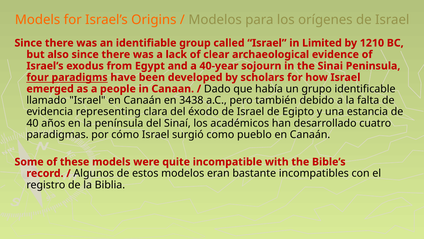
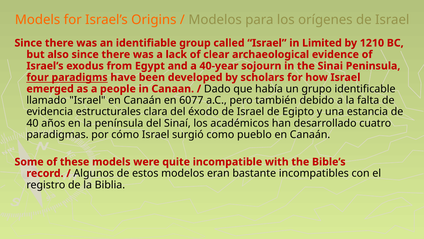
3438: 3438 -> 6077
representing: representing -> estructurales
